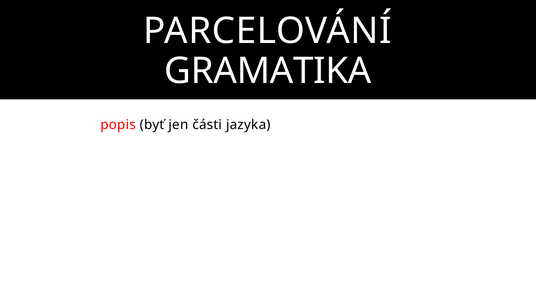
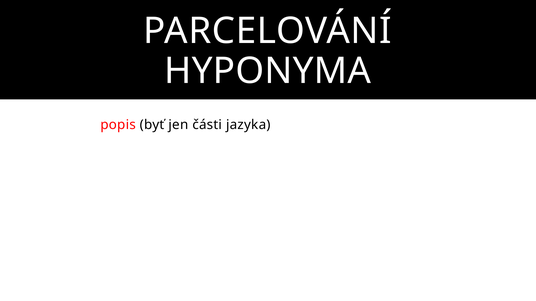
GRAMATIKA: GRAMATIKA -> HYPONYMA
